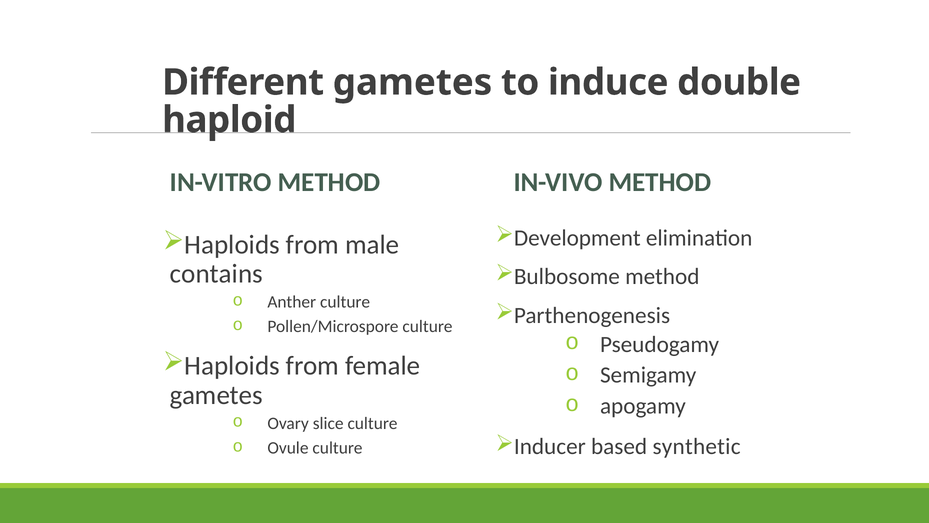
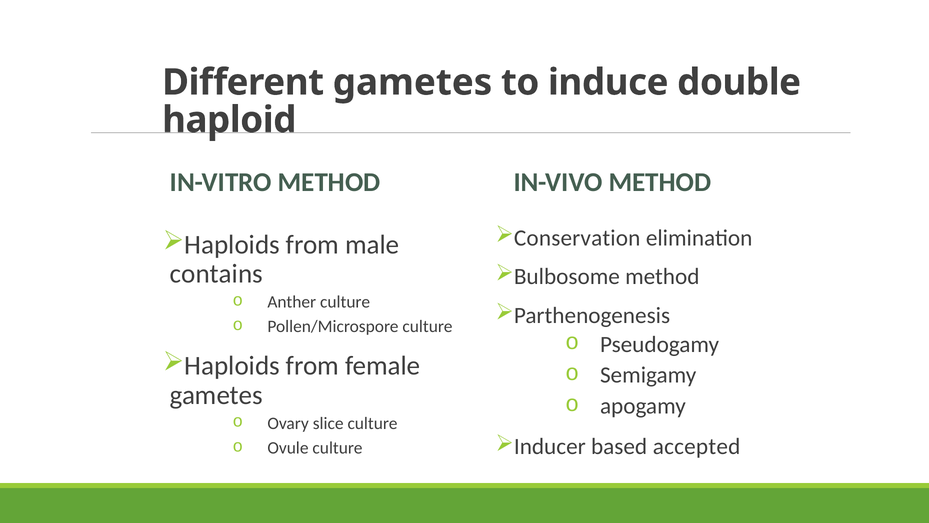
Development: Development -> Conservation
synthetic: synthetic -> accepted
